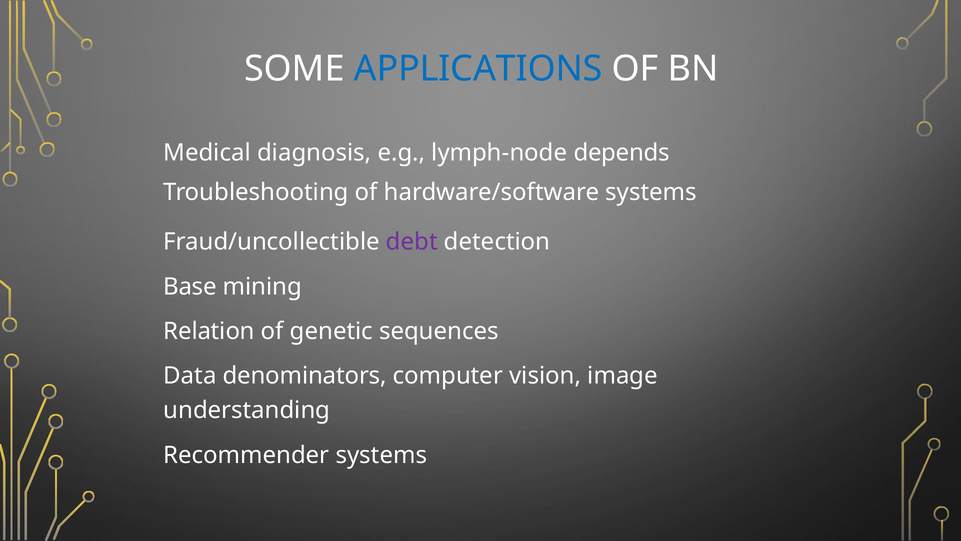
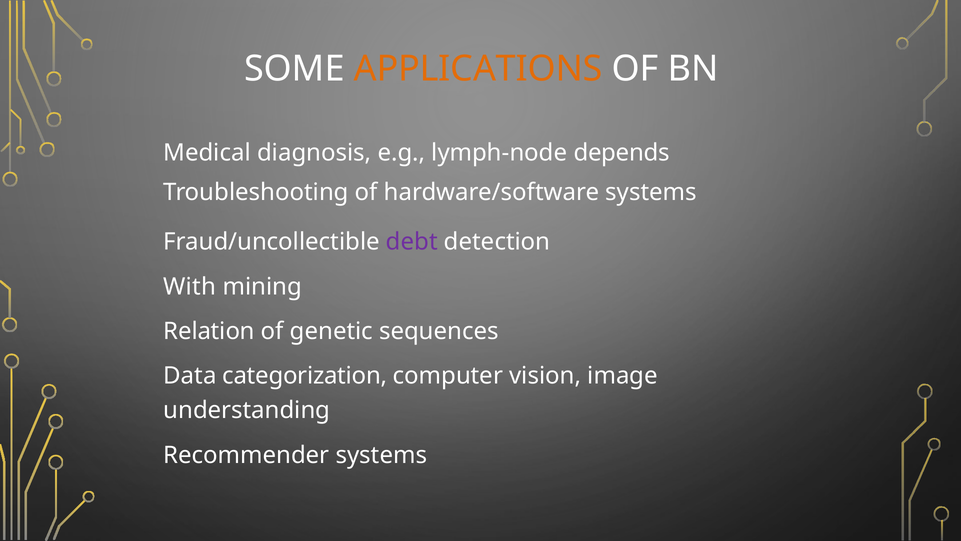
APPLICATIONS colour: blue -> orange
Base: Base -> With
denominators: denominators -> categorization
